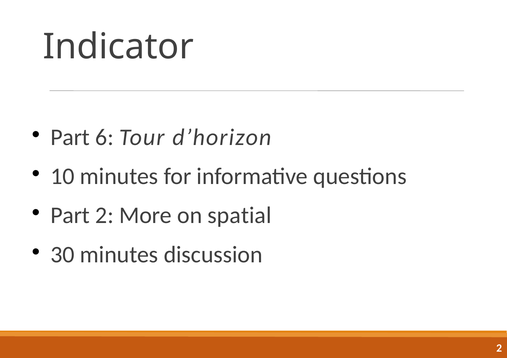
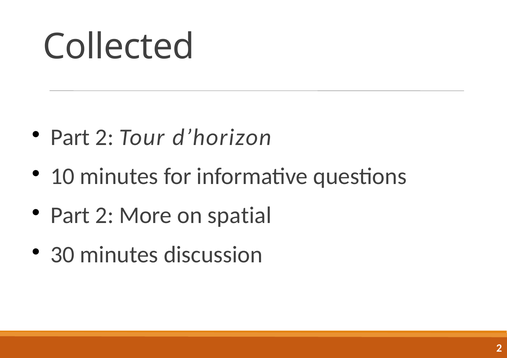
Indicator: Indicator -> Collected
6 at (105, 137): 6 -> 2
